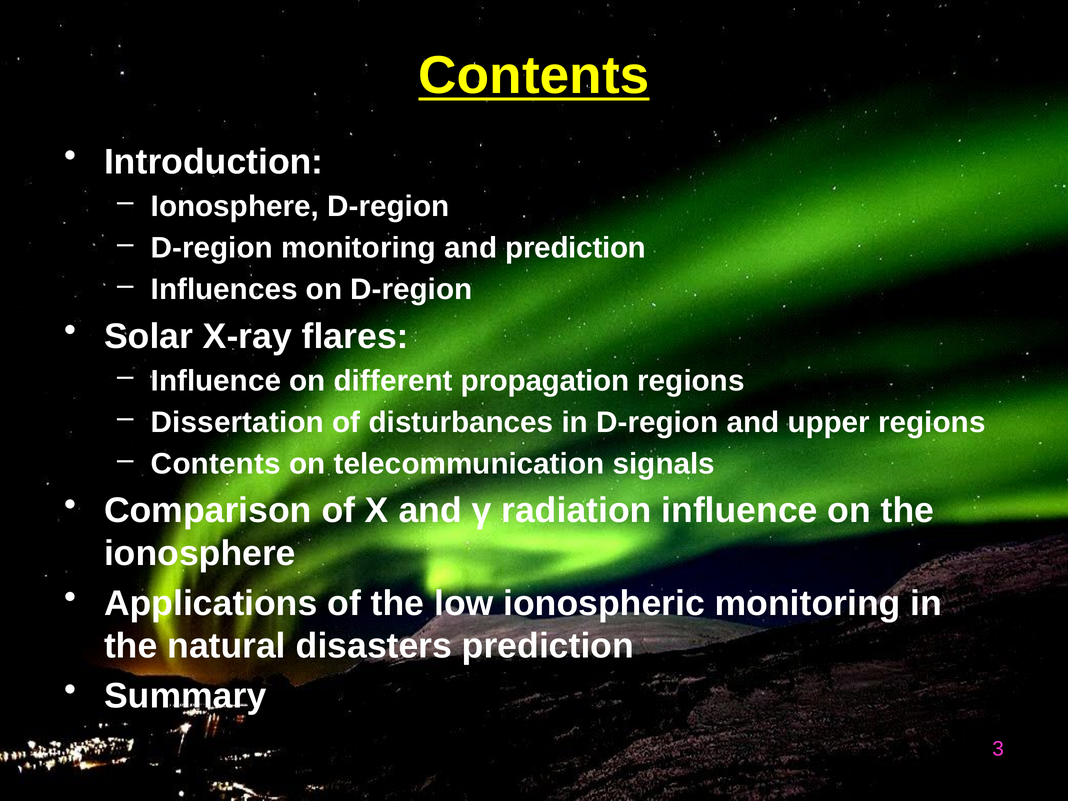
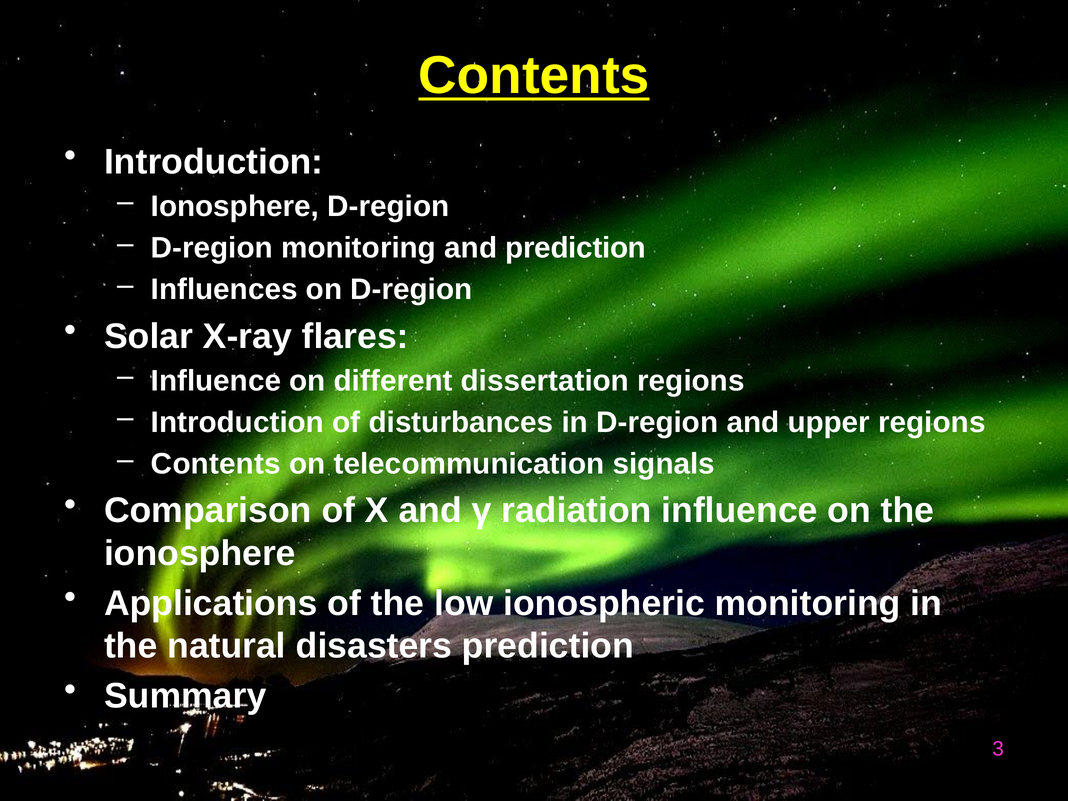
propagation: propagation -> dissertation
Dissertation at (237, 422): Dissertation -> Introduction
